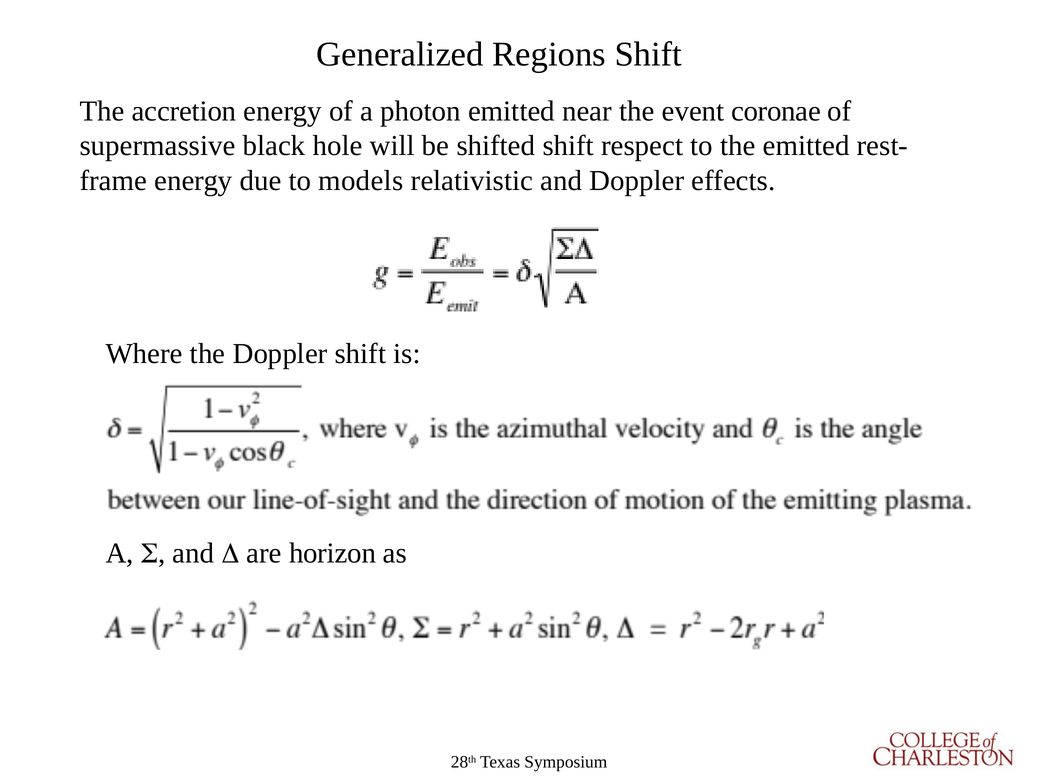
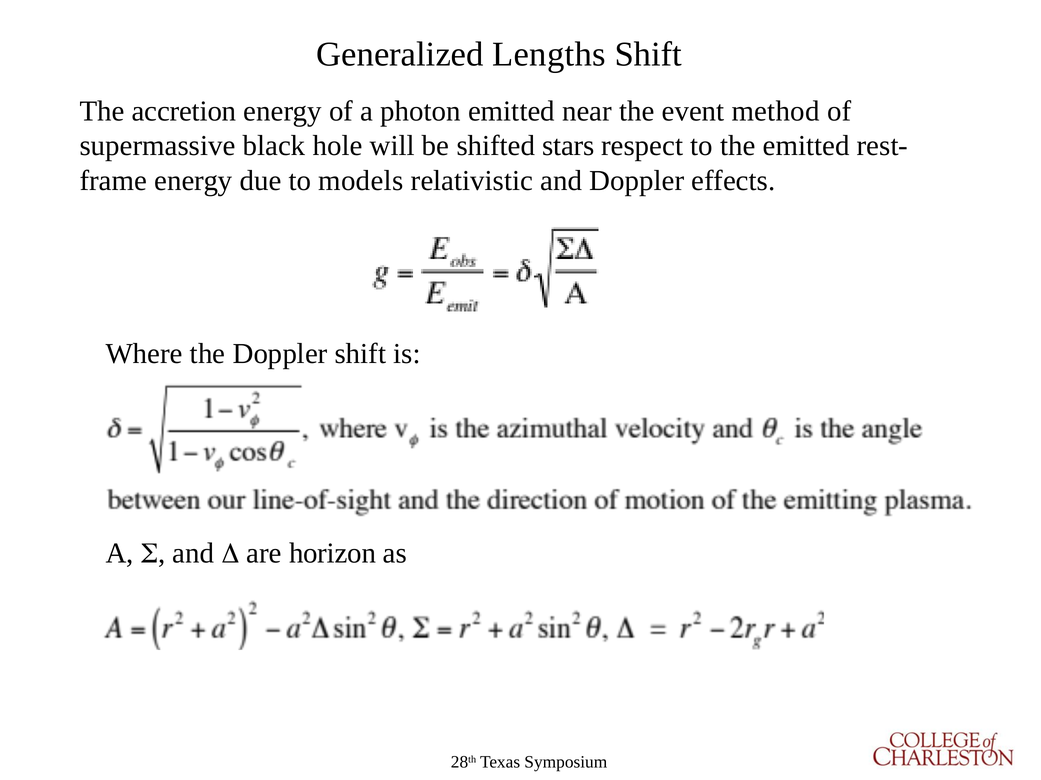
Regions: Regions -> Lengths
coronae: coronae -> method
shifted shift: shift -> stars
